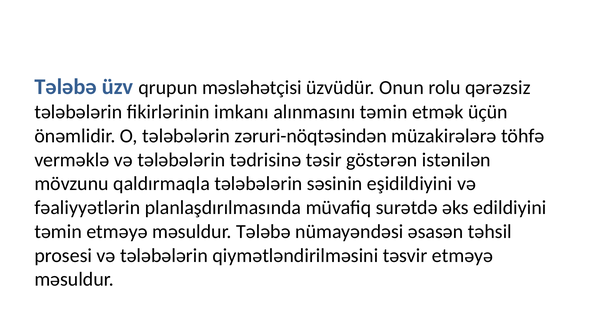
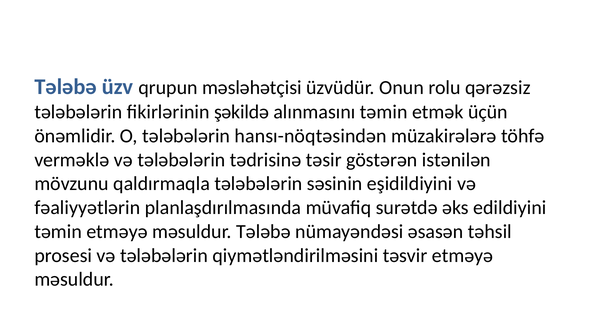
imkanı: imkanı -> şəkildə
zəruri-nöqtəsindən: zəruri-nöqtəsindən -> hansı-nöqtəsindən
